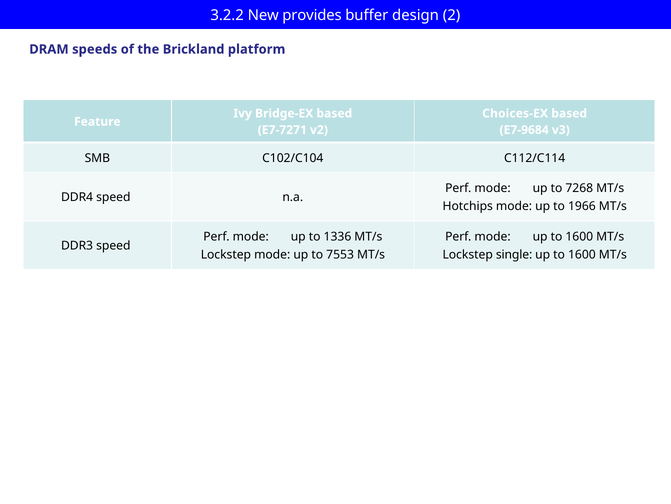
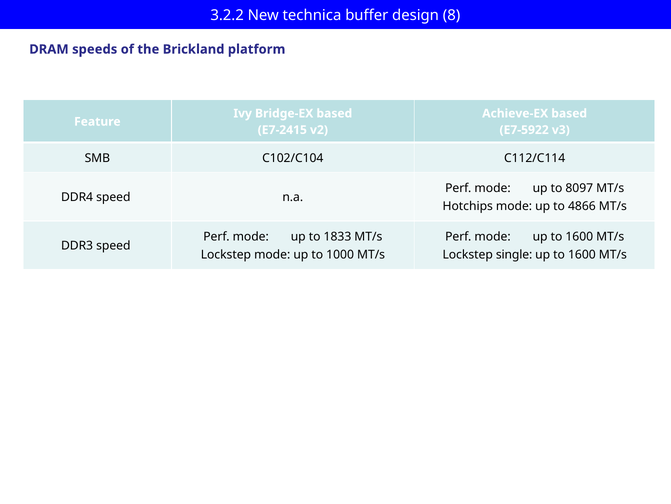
provides: provides -> technica
2: 2 -> 8
Choices-EX: Choices-EX -> Achieve-EX
E7-7271: E7-7271 -> E7-2415
E7-9684: E7-9684 -> E7-5922
7268: 7268 -> 8097
1966: 1966 -> 4866
1336: 1336 -> 1833
7553: 7553 -> 1000
